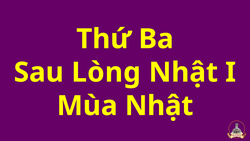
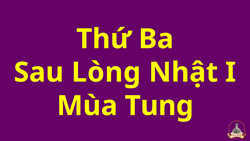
Mùa Nhật: Nhật -> Tung
